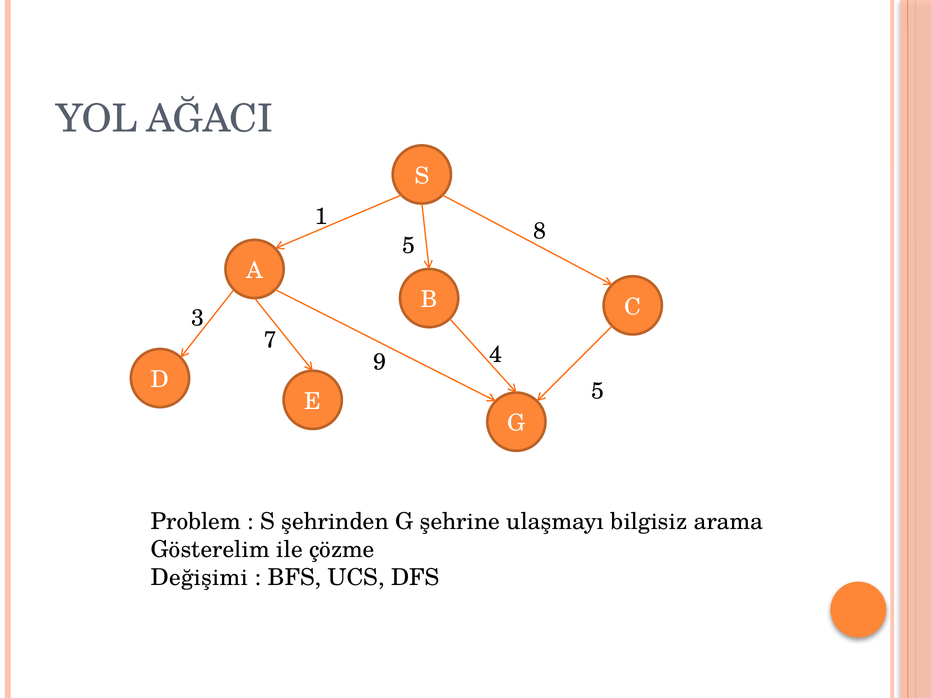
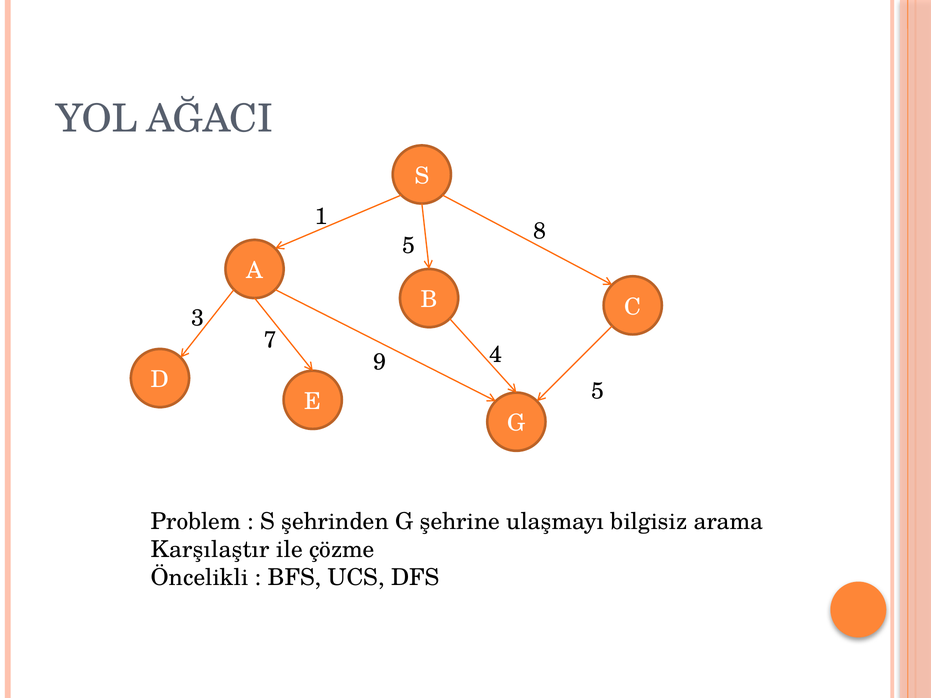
Gösterelim: Gösterelim -> Karşılaştır
Değişimi: Değişimi -> Öncelikli
